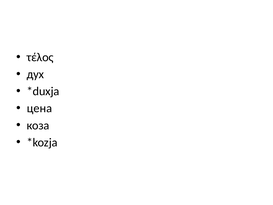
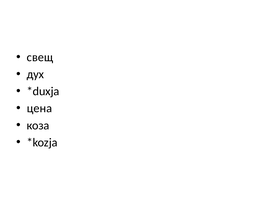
τέλος: τέλος -> свещ
